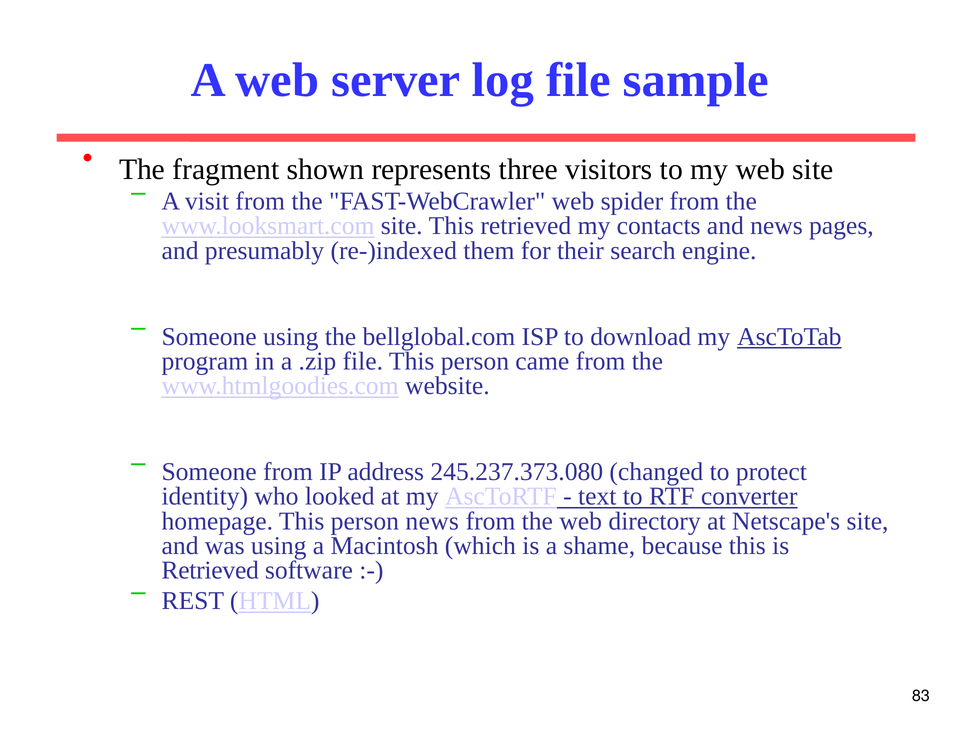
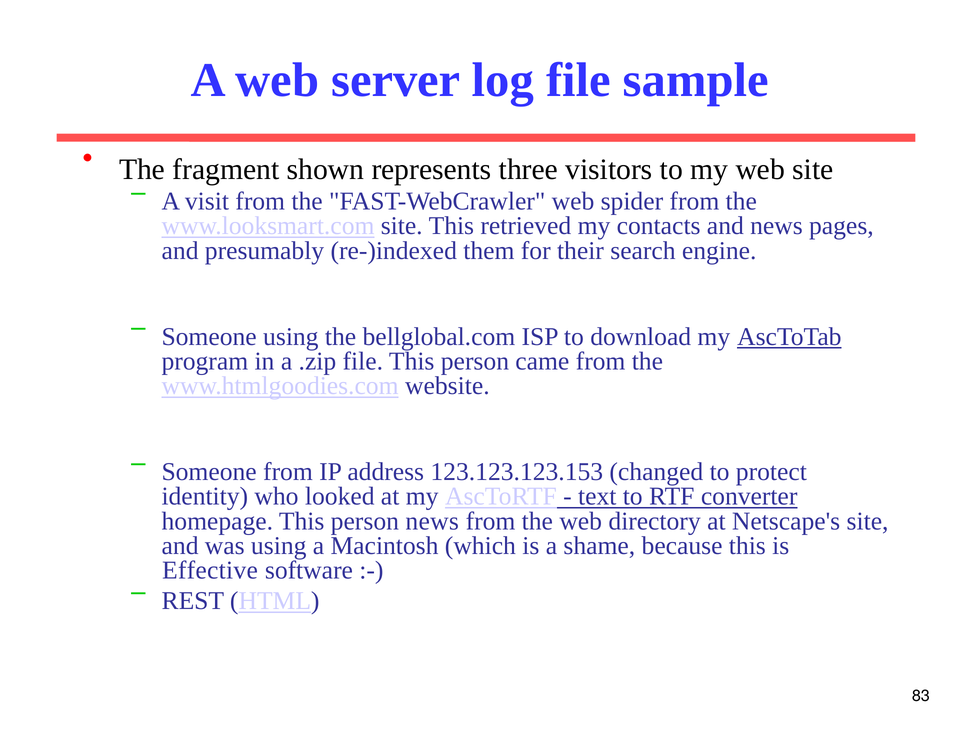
245.237.373.080: 245.237.373.080 -> 123.123.123.153
Retrieved at (210, 570): Retrieved -> Effective
